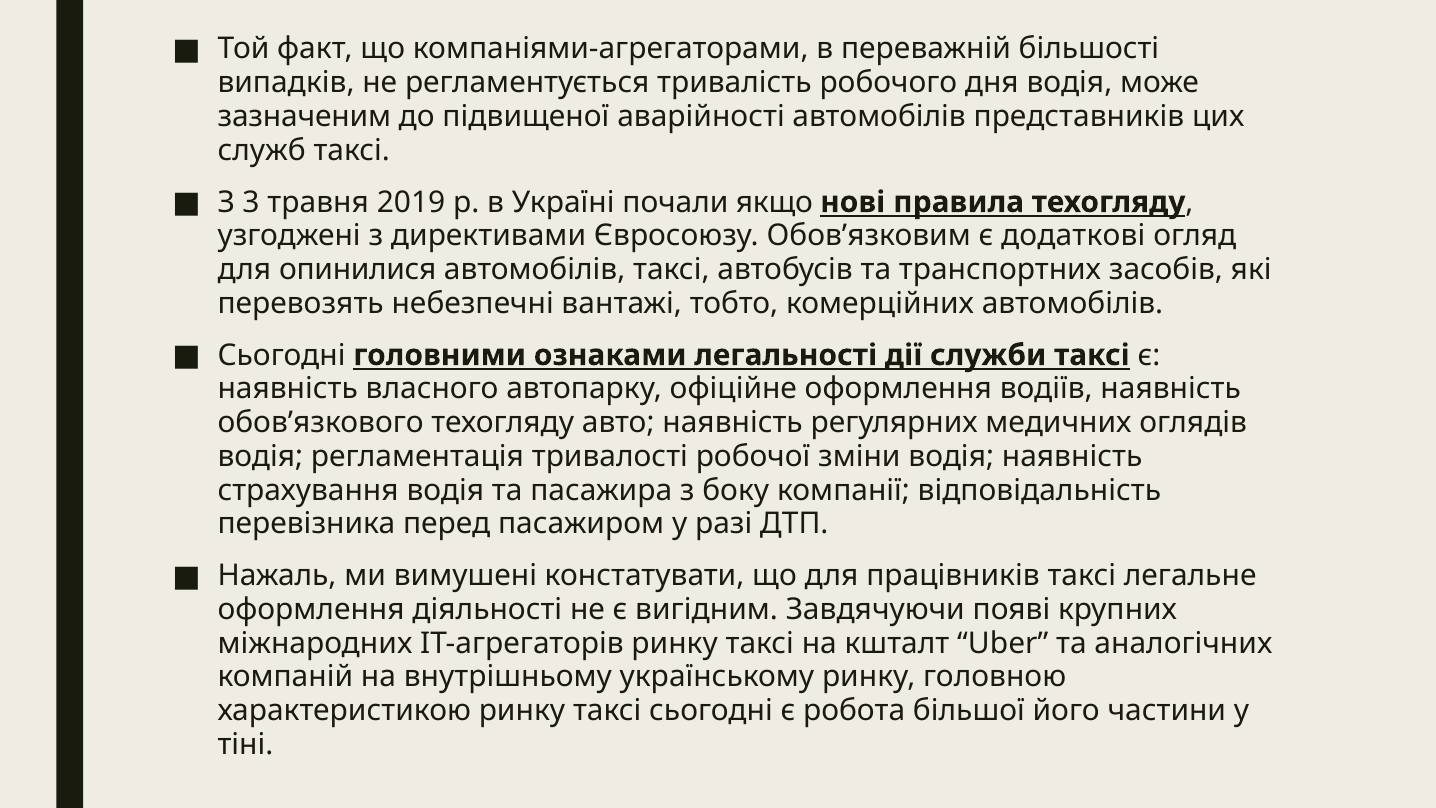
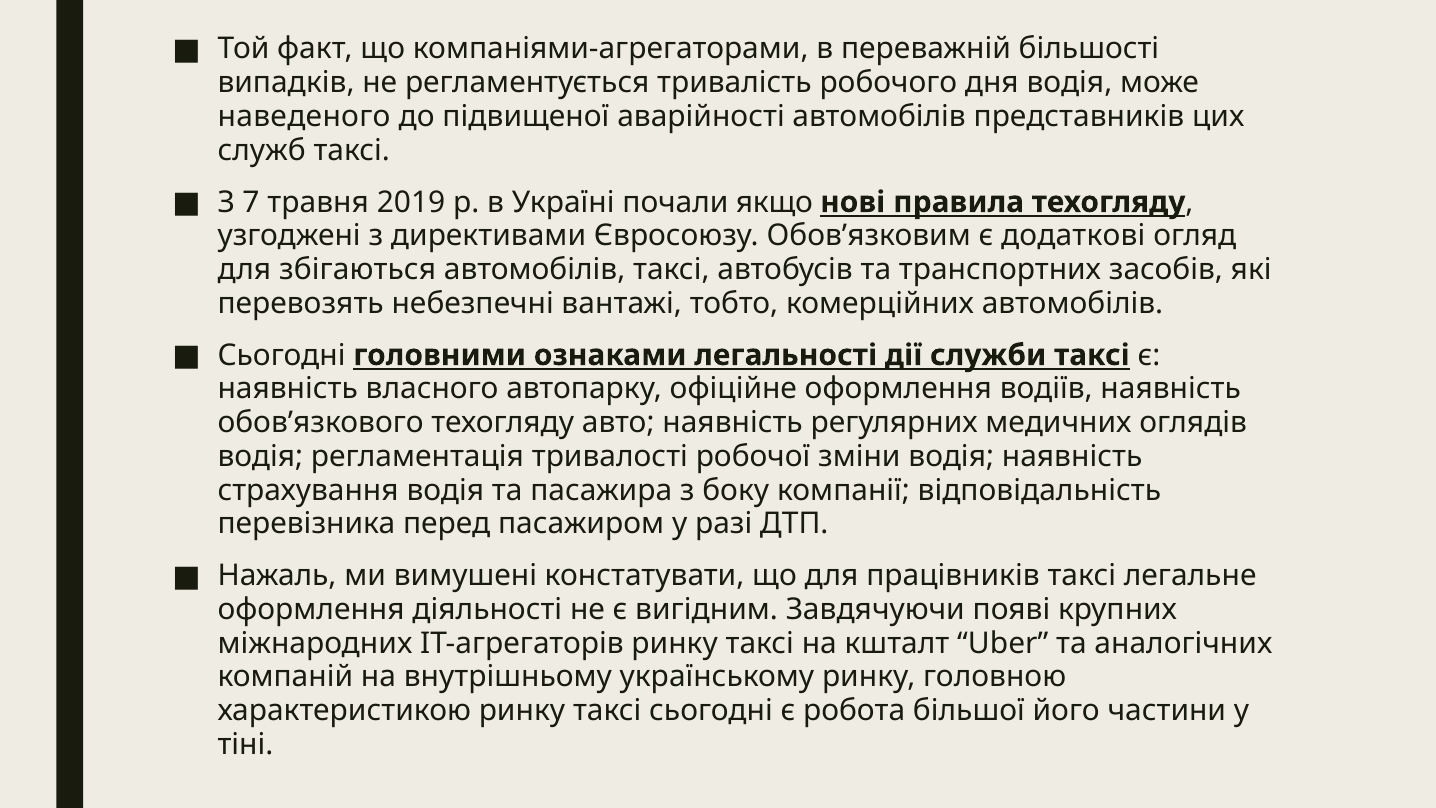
зазначеним: зазначеним -> наведеного
3: 3 -> 7
опинилися: опинилися -> збігаються
